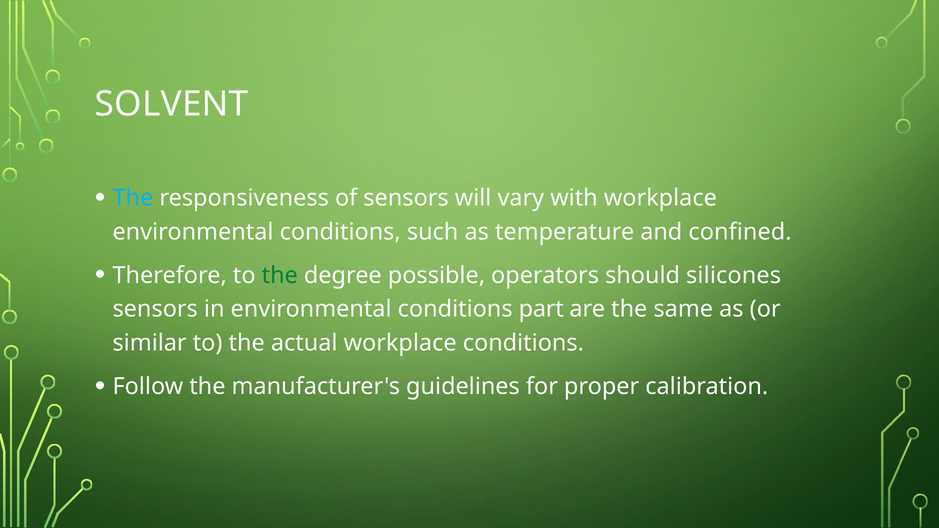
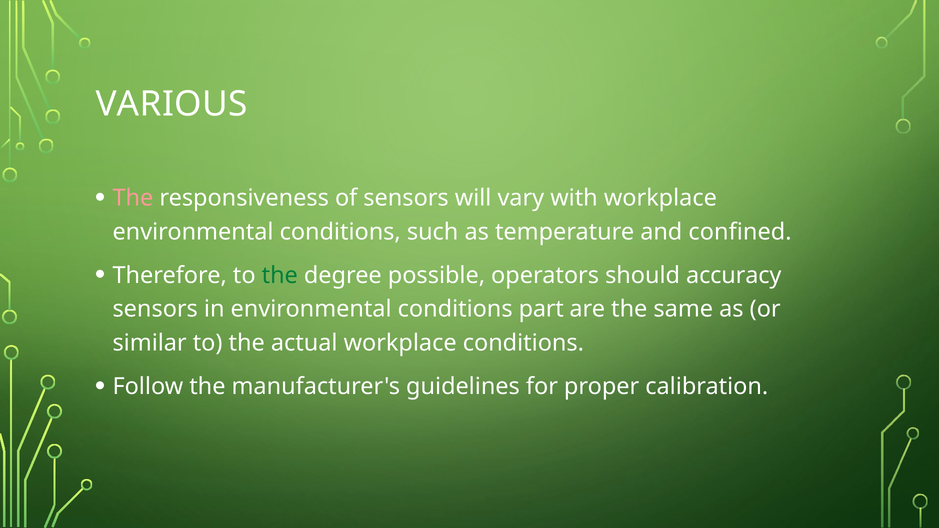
SOLVENT: SOLVENT -> VARIOUS
The at (133, 198) colour: light blue -> pink
silicones: silicones -> accuracy
